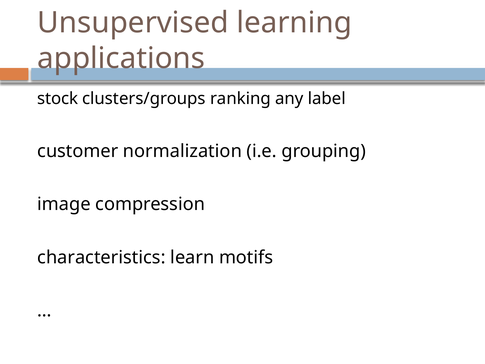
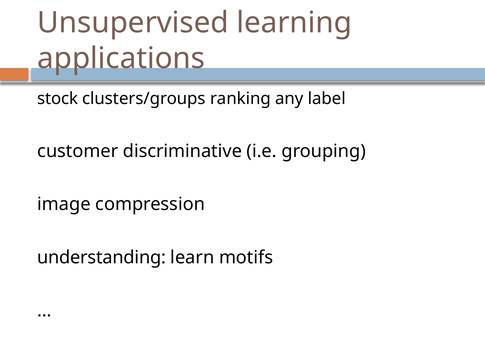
normalization: normalization -> discriminative
characteristics: characteristics -> understanding
